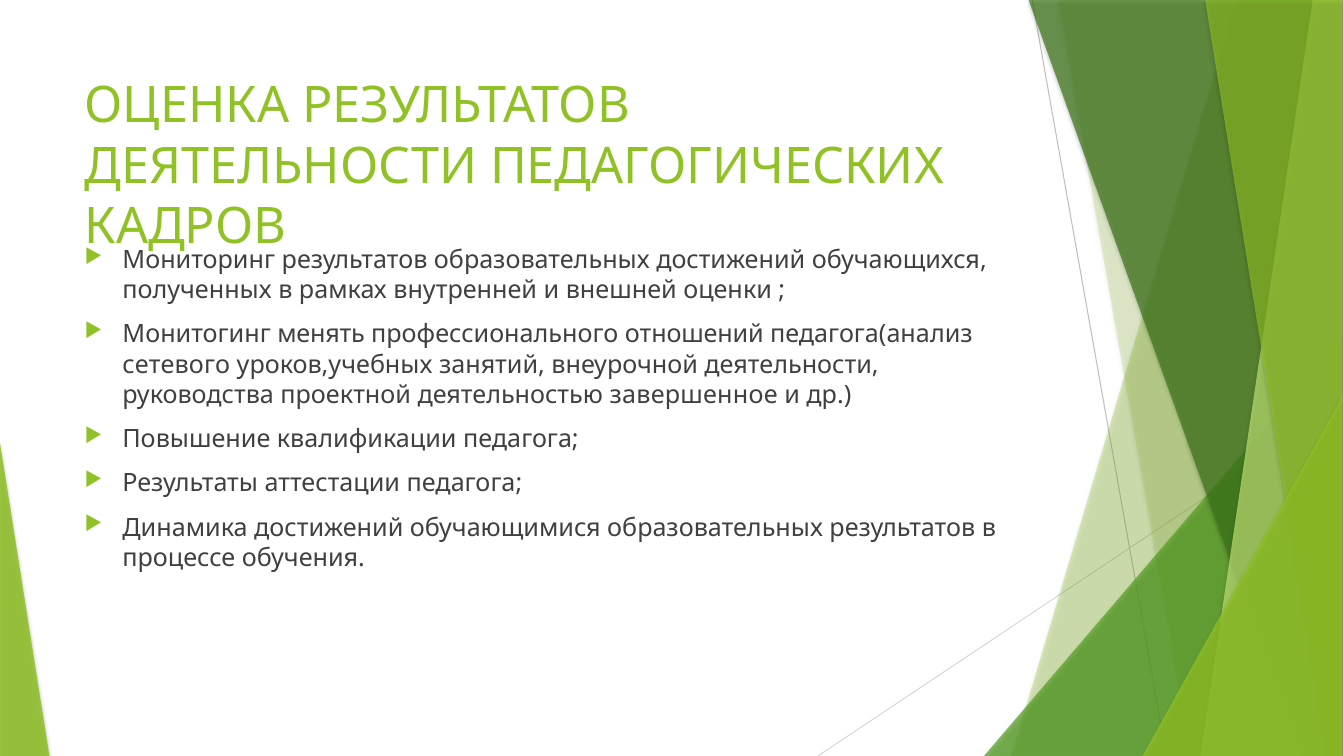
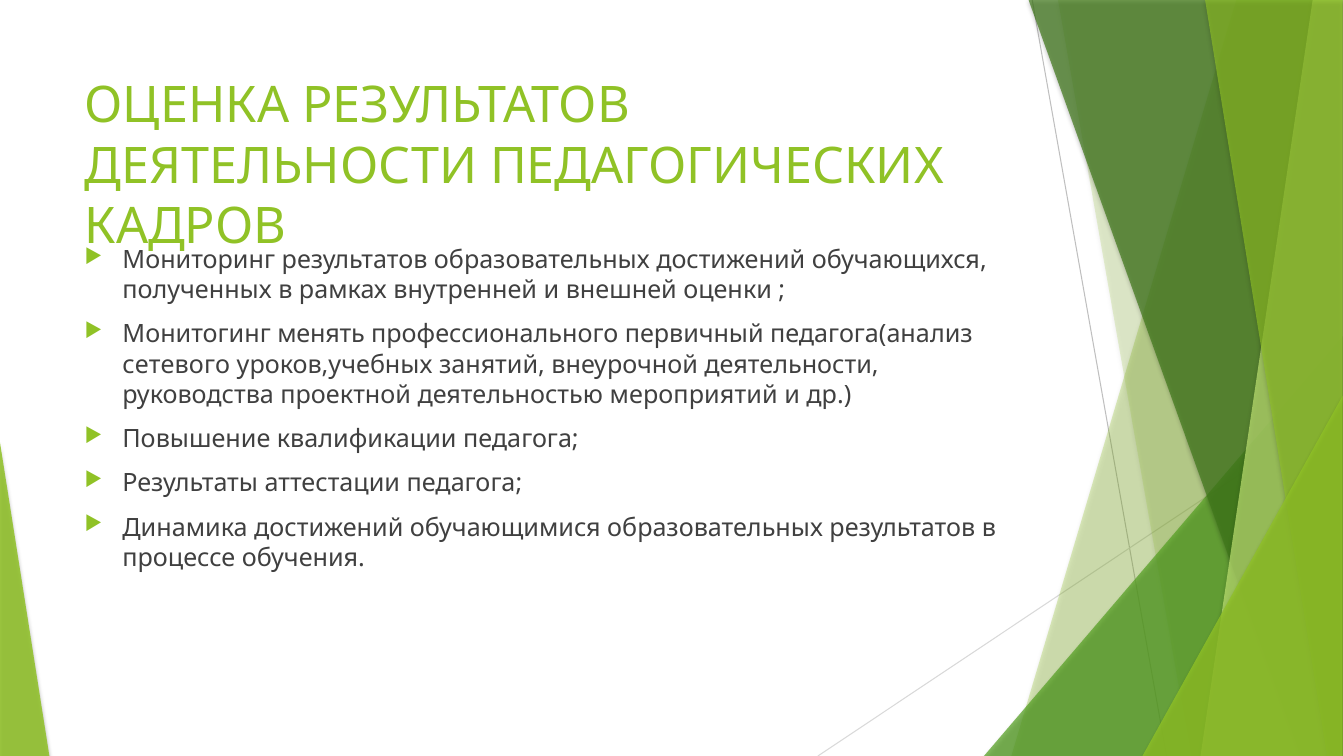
отношений: отношений -> первичный
завершенное: завершенное -> мероприятий
